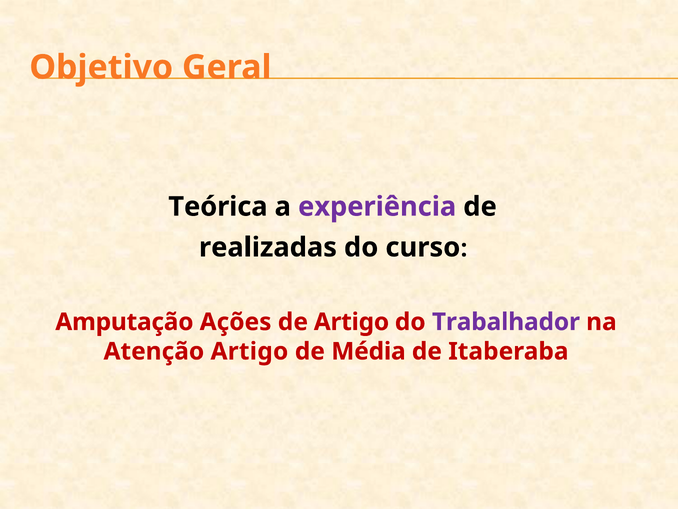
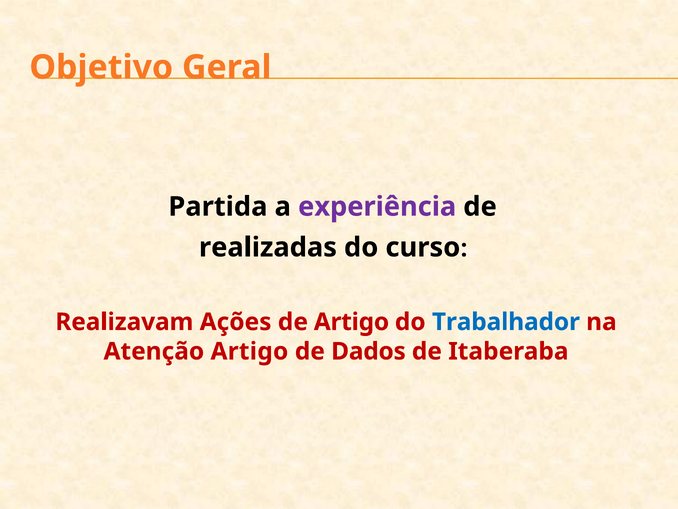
Teórica: Teórica -> Partida
Amputação: Amputação -> Realizavam
Trabalhador colour: purple -> blue
Média: Média -> Dados
